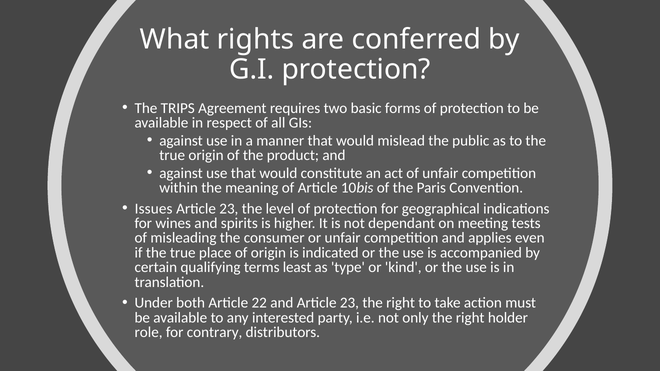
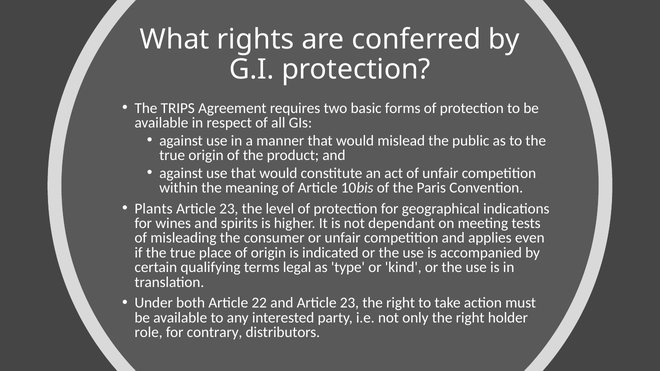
Issues: Issues -> Plants
least: least -> legal
